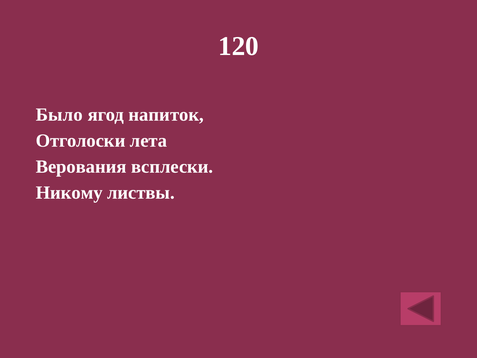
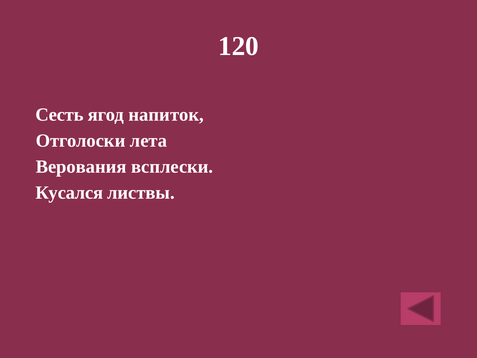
Было: Было -> Сесть
Никому: Никому -> Кусался
